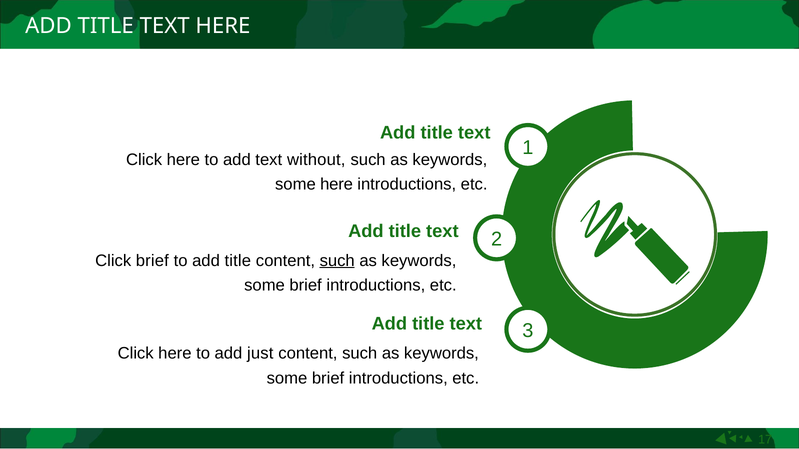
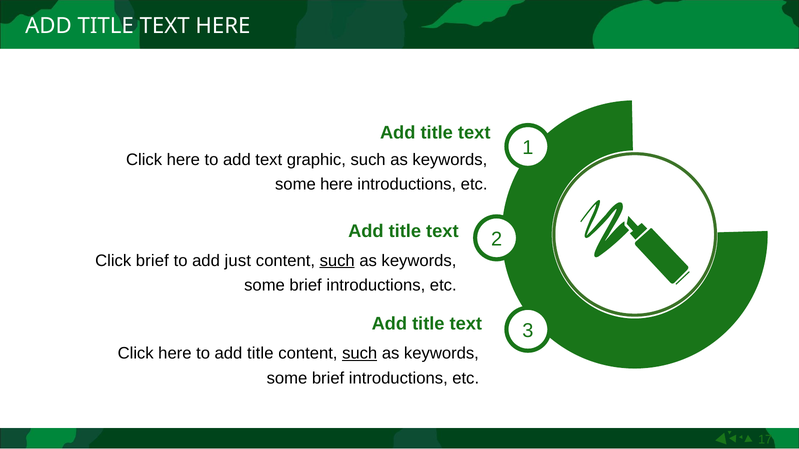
without: without -> graphic
to add title: title -> just
to add just: just -> title
such at (360, 354) underline: none -> present
